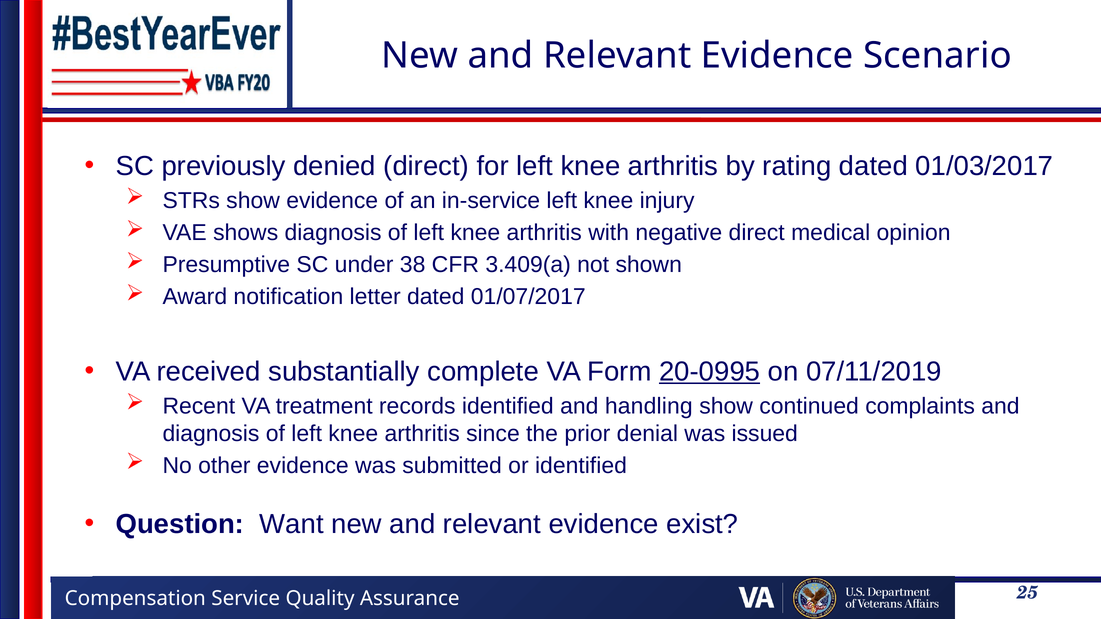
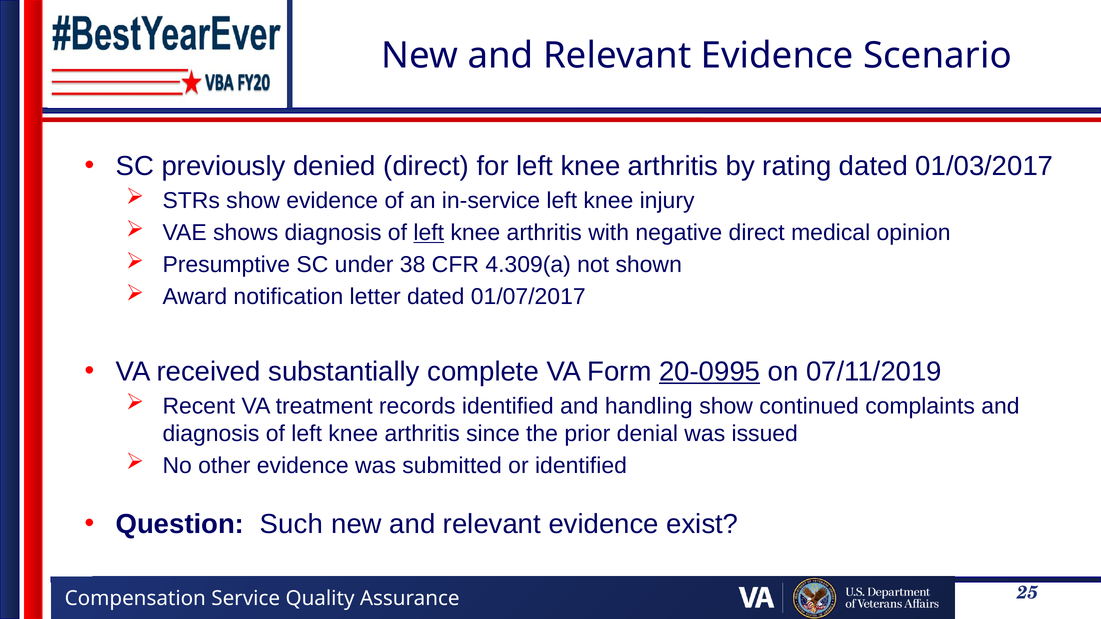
left at (429, 233) underline: none -> present
3.409(a: 3.409(a -> 4.309(a
Want: Want -> Such
